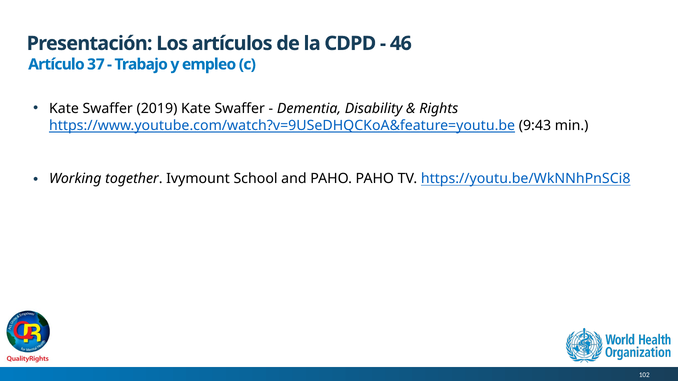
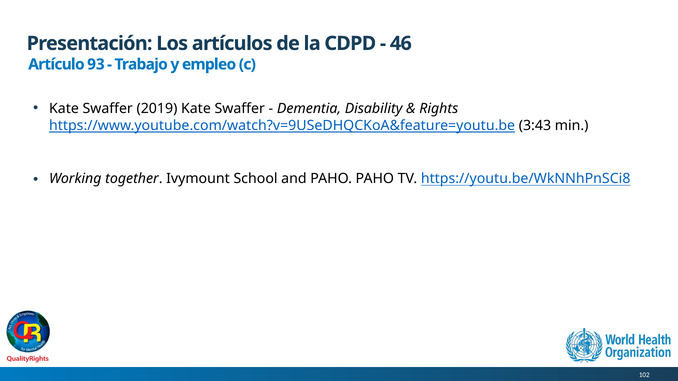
37: 37 -> 93
9:43: 9:43 -> 3:43
